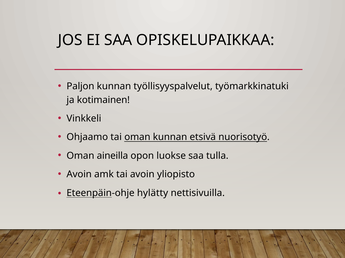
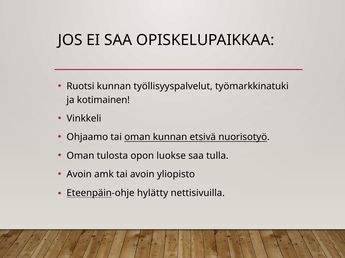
Paljon: Paljon -> Ruotsi
aineilla: aineilla -> tulosta
